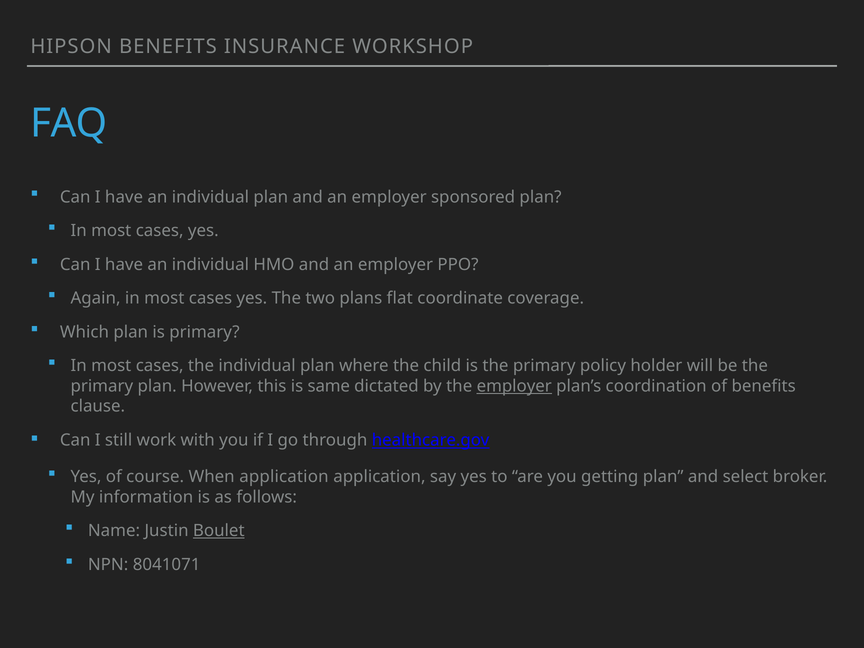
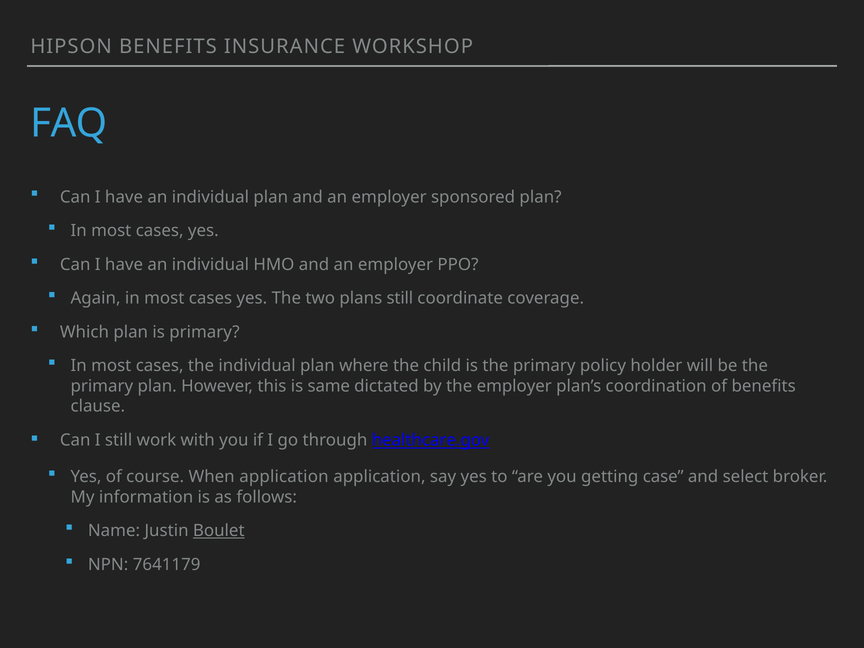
plans flat: flat -> still
employer at (514, 386) underline: present -> none
getting plan: plan -> case
8041071: 8041071 -> 7641179
